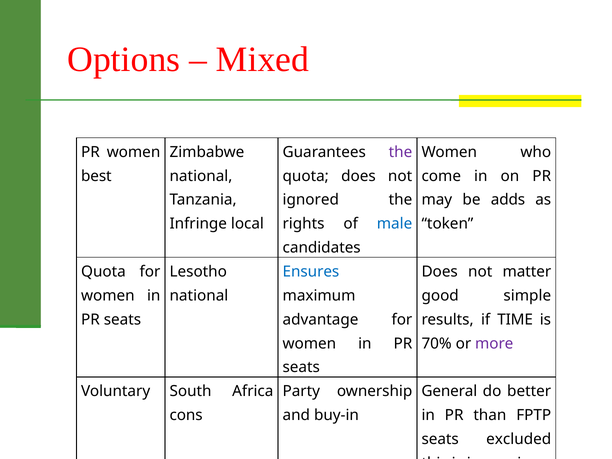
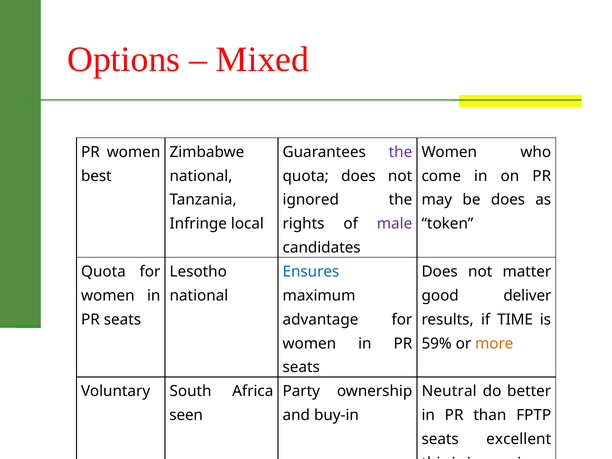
be adds: adds -> does
male colour: blue -> purple
simple: simple -> deliver
70%: 70% -> 59%
more colour: purple -> orange
General: General -> Neutral
cons: cons -> seen
excluded: excluded -> excellent
